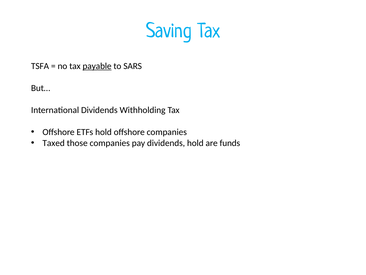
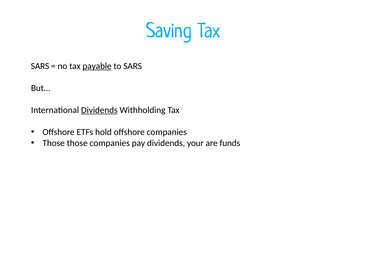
TSFA at (40, 66): TSFA -> SARS
Dividends at (99, 110) underline: none -> present
Taxed at (54, 143): Taxed -> Those
dividends hold: hold -> your
